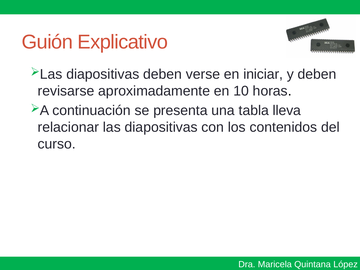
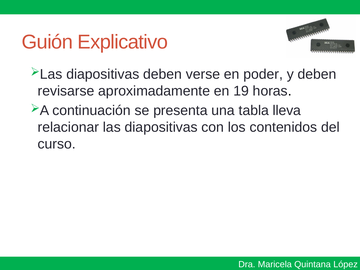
iniciar: iniciar -> poder
10: 10 -> 19
